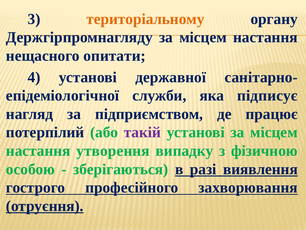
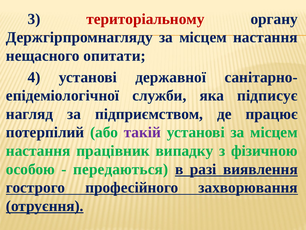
територіальному colour: orange -> red
утворення: утворення -> працівник
зберігаються: зберігаються -> передаються
